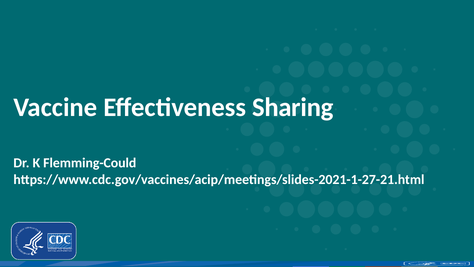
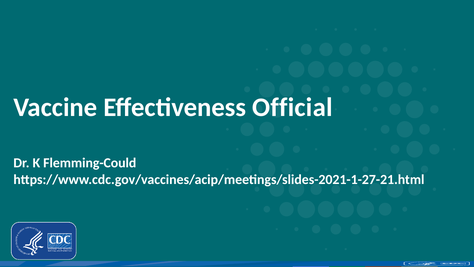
Sharing: Sharing -> Official
